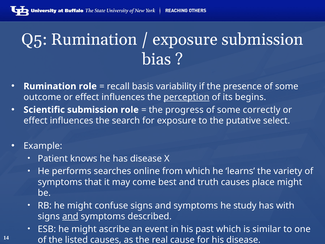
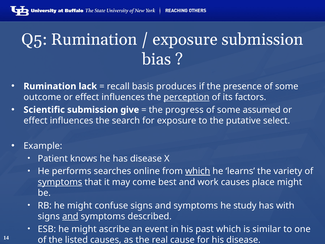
Rumination role: role -> lack
variability: variability -> produces
begins: begins -> factors
submission role: role -> give
correctly: correctly -> assumed
which at (198, 171) underline: none -> present
symptoms at (60, 182) underline: none -> present
truth: truth -> work
